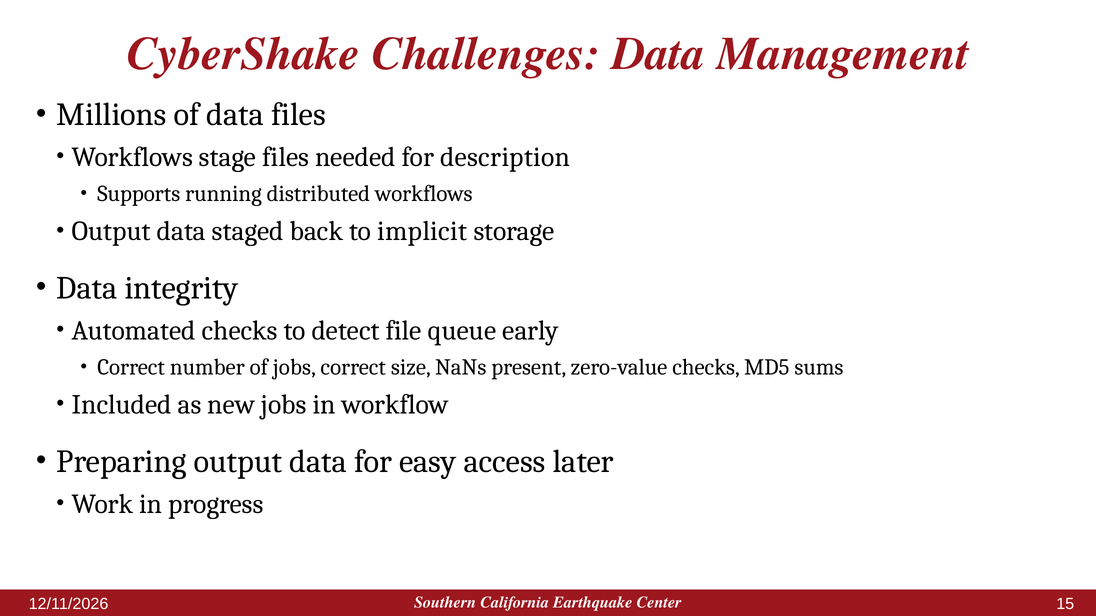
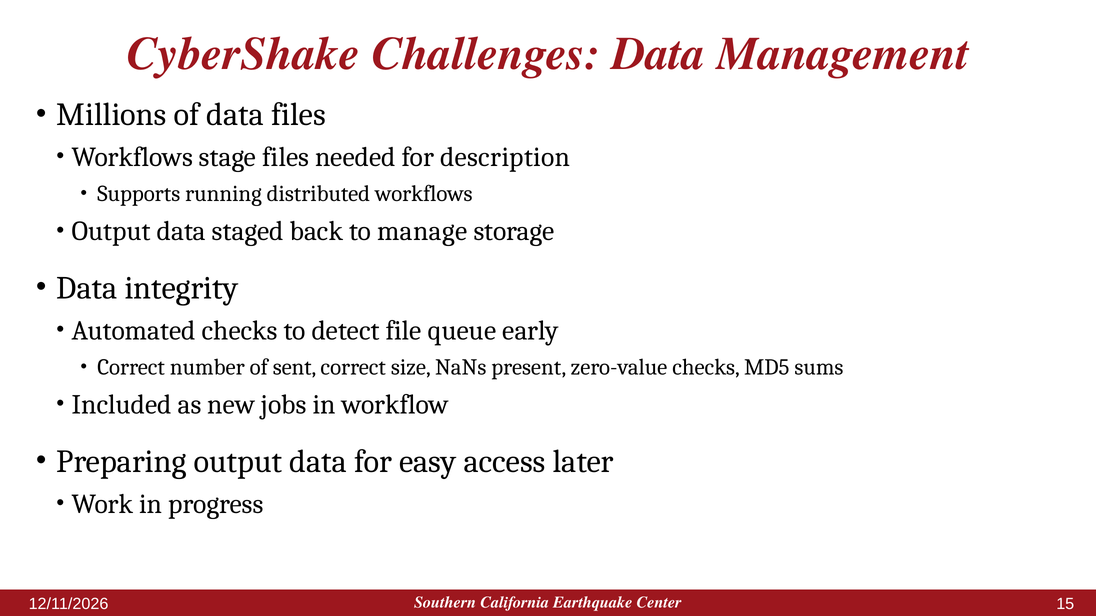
implicit: implicit -> manage
of jobs: jobs -> sent
